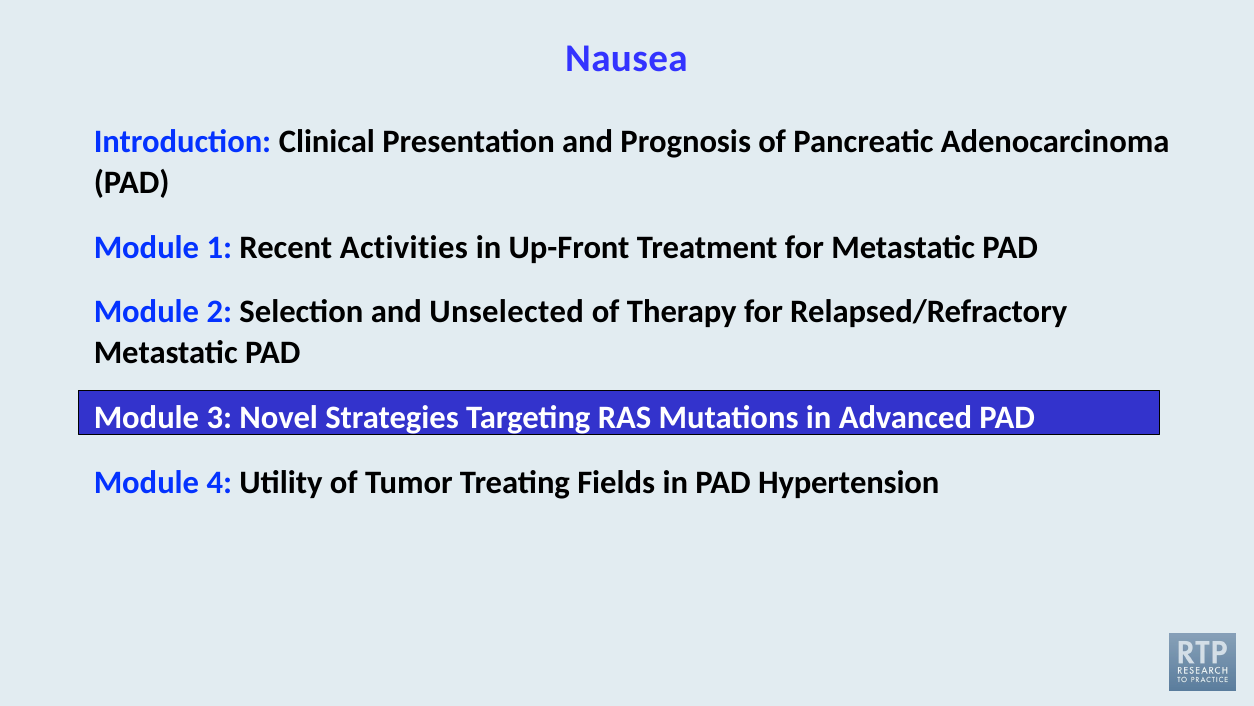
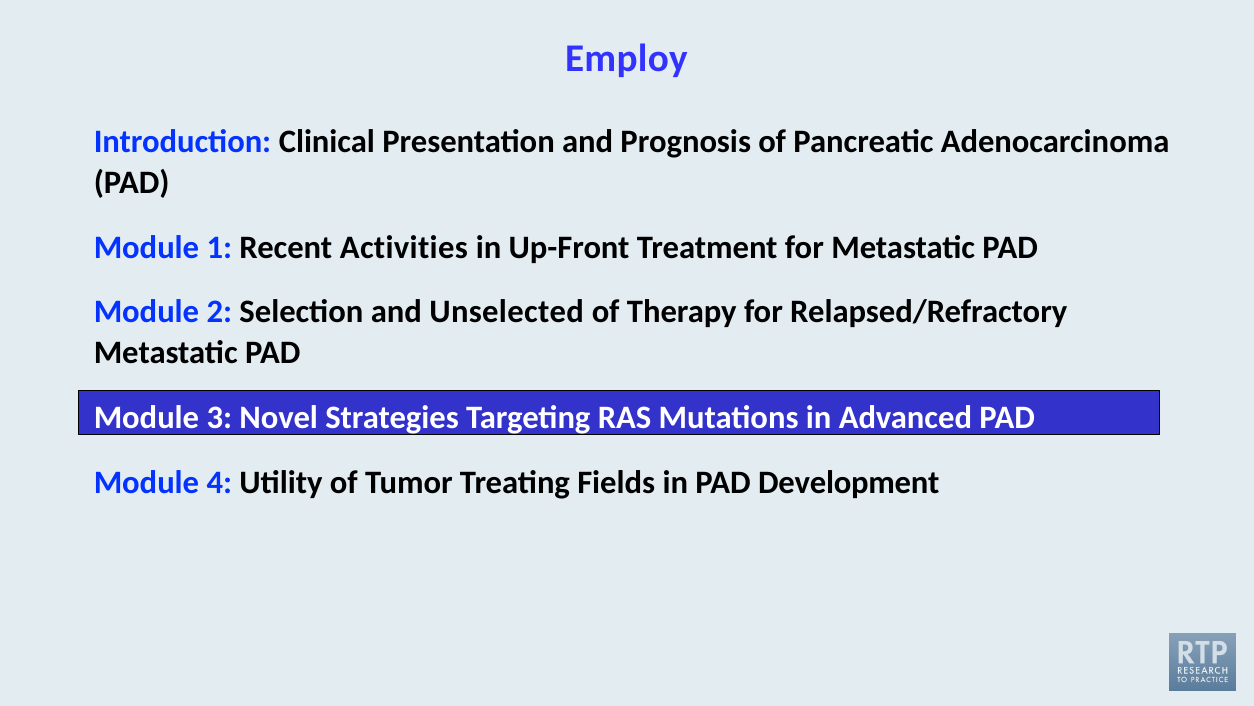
Nausea: Nausea -> Employ
Hypertension: Hypertension -> Development
